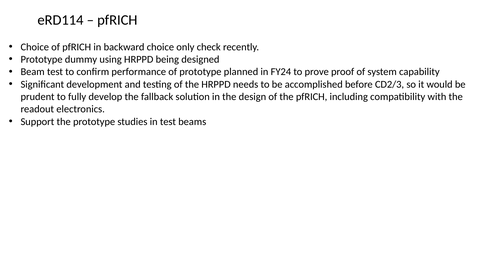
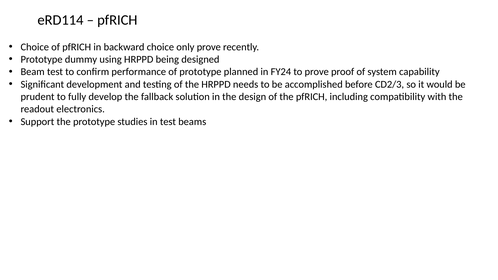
only check: check -> prove
